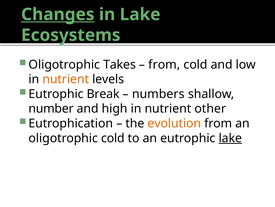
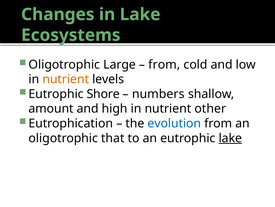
Changes underline: present -> none
Takes: Takes -> Large
Break: Break -> Shore
number: number -> amount
evolution colour: orange -> blue
oligotrophic cold: cold -> that
